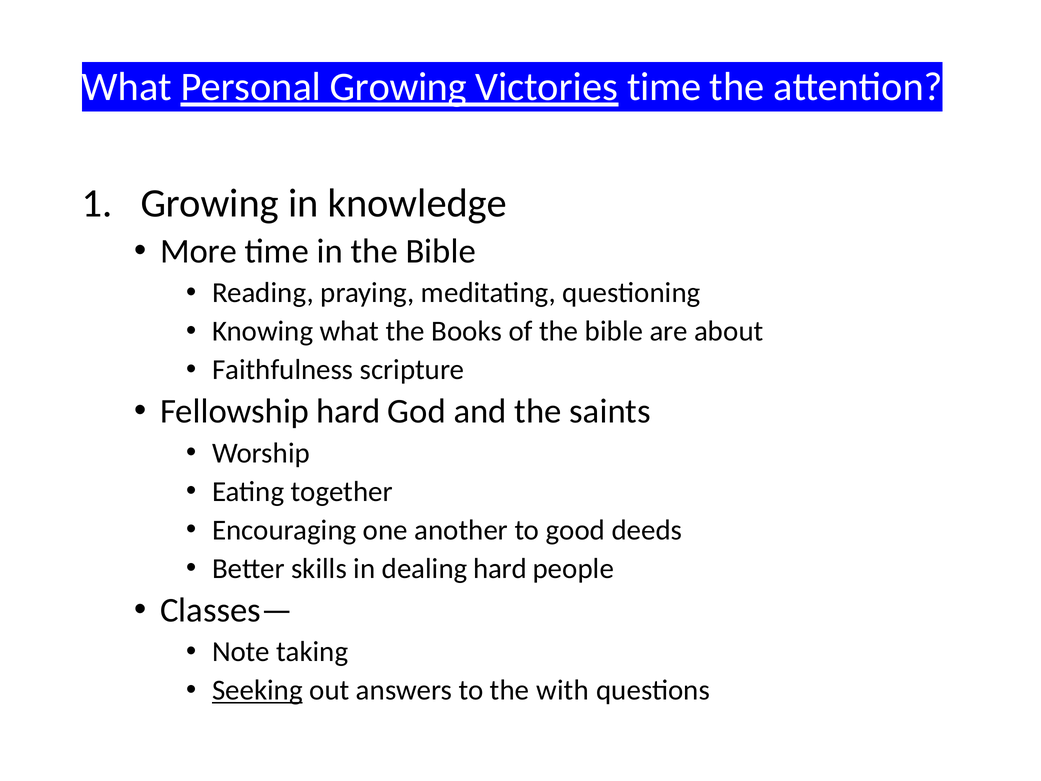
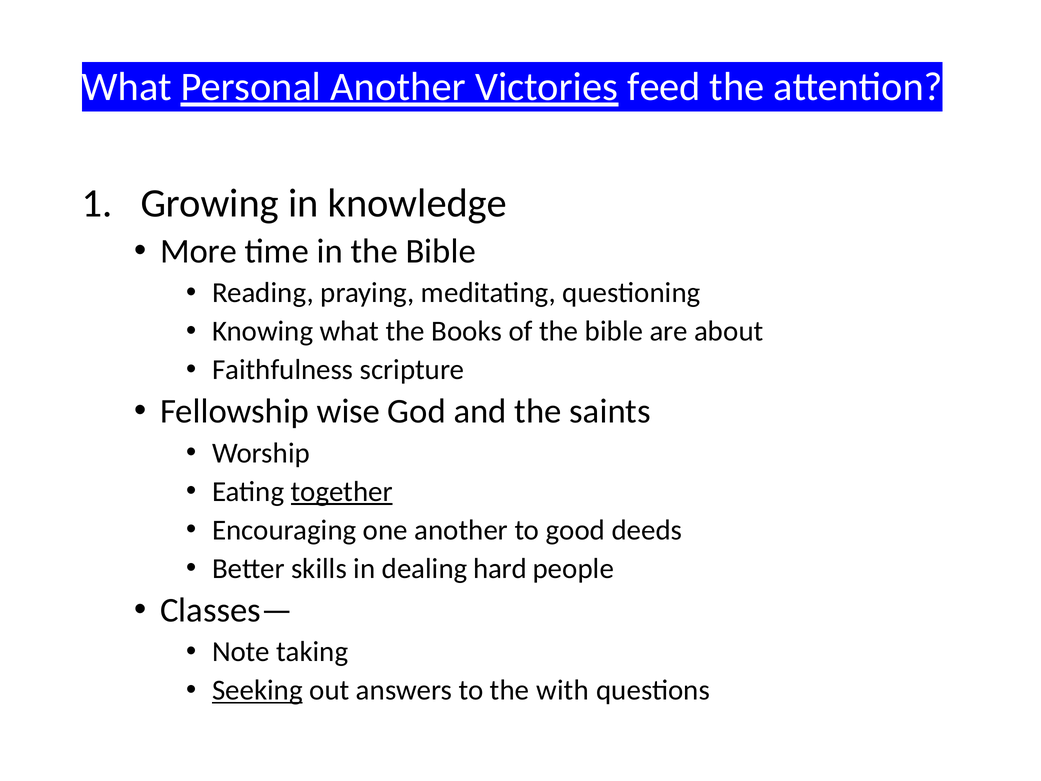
Personal Growing: Growing -> Another
Victories time: time -> feed
Fellowship hard: hard -> wise
together underline: none -> present
